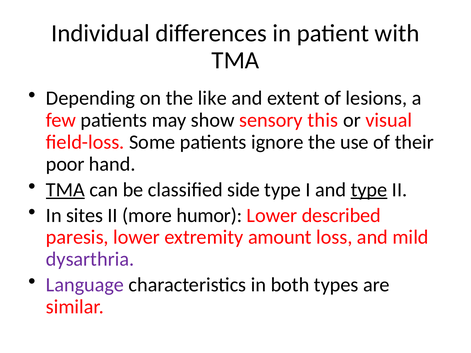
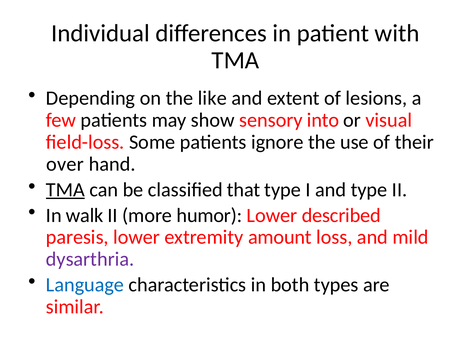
this: this -> into
poor: poor -> over
side: side -> that
type at (369, 190) underline: present -> none
sites: sites -> walk
Language colour: purple -> blue
